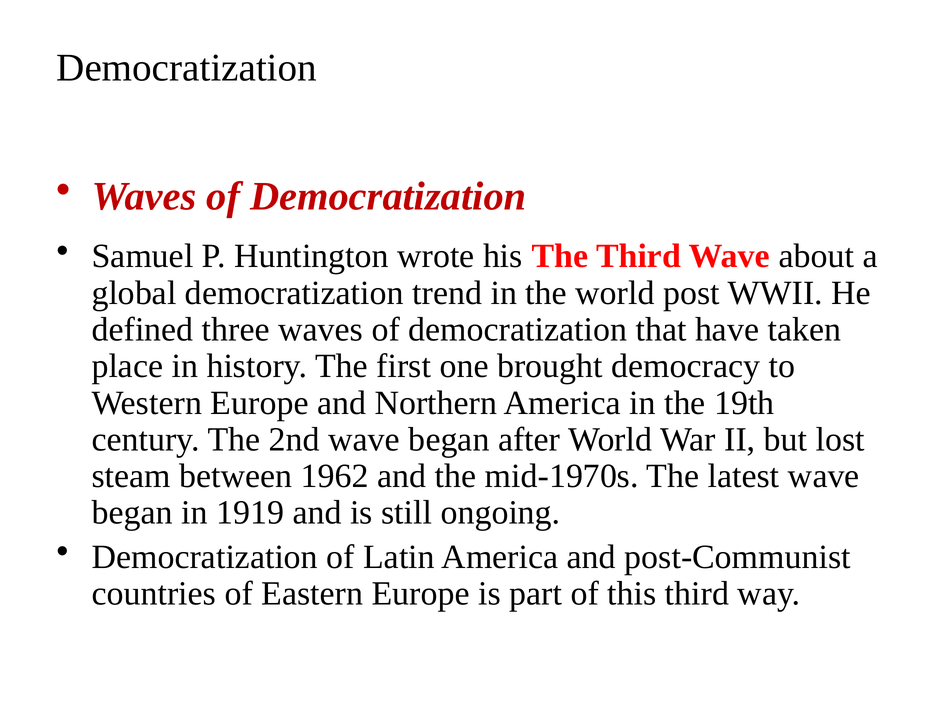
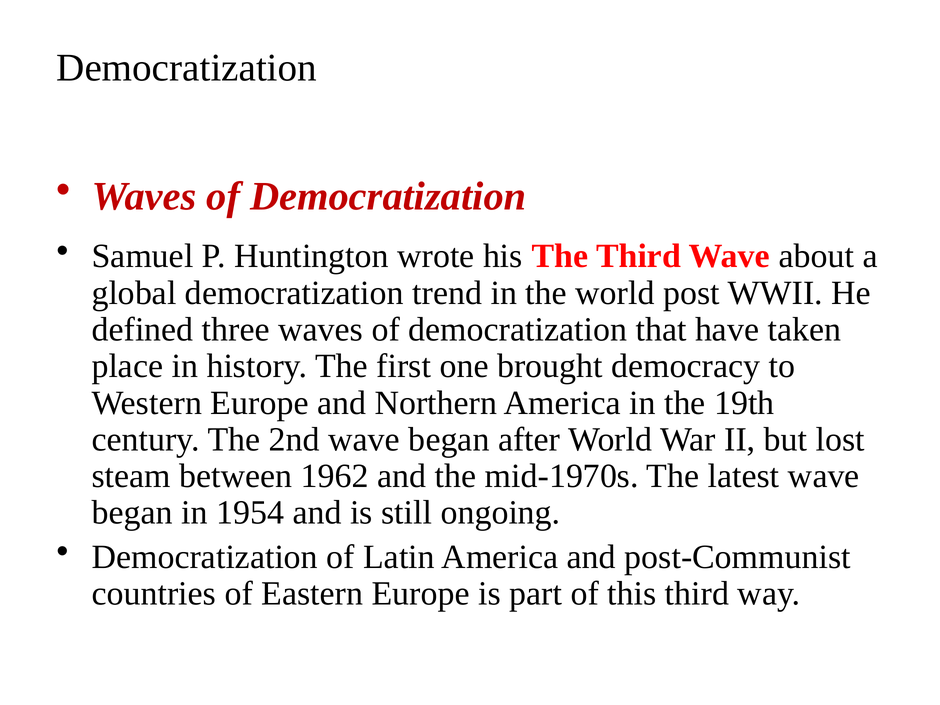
1919: 1919 -> 1954
